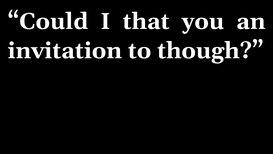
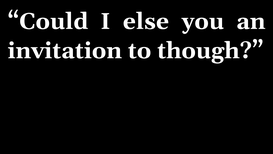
that: that -> else
